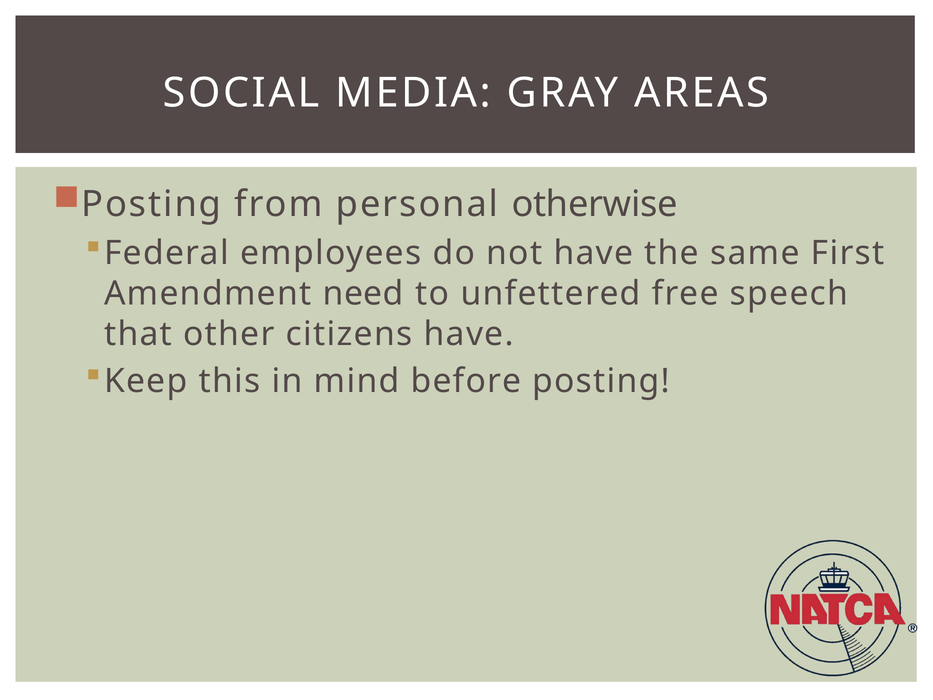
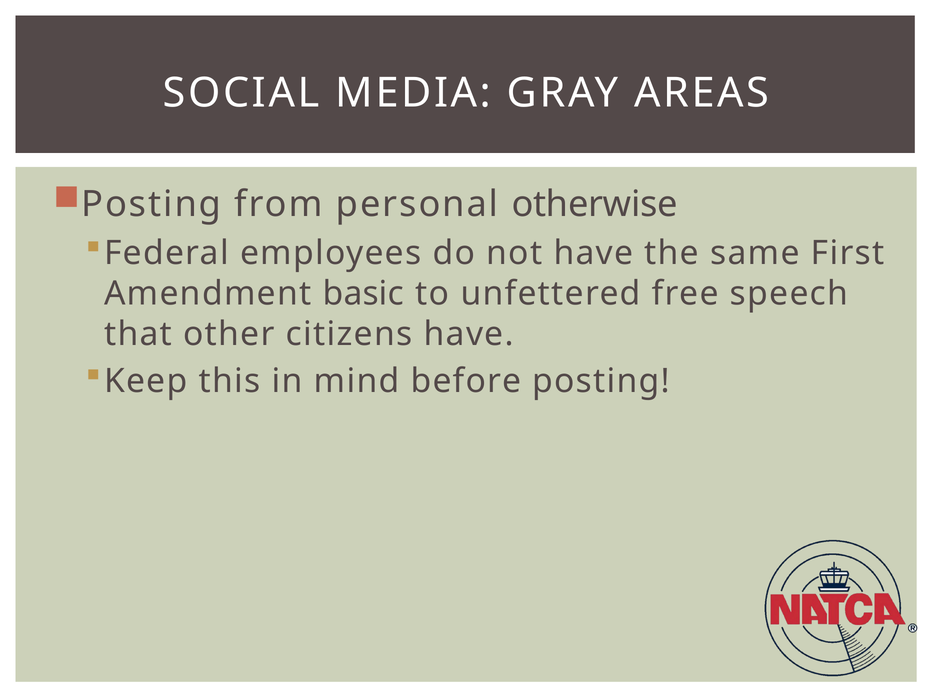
need: need -> basic
